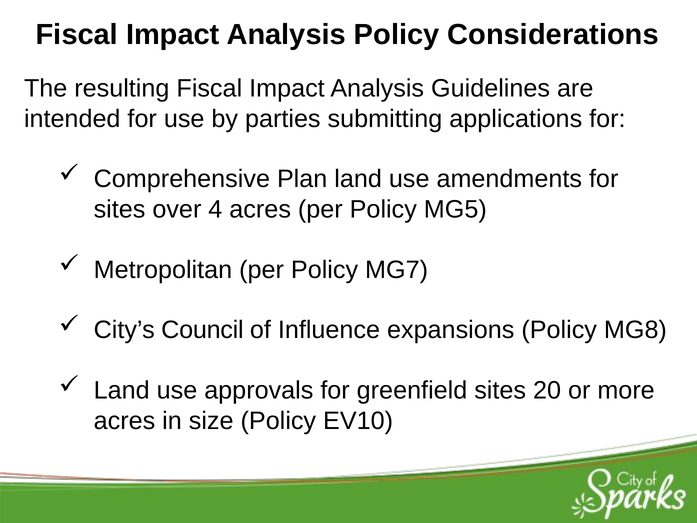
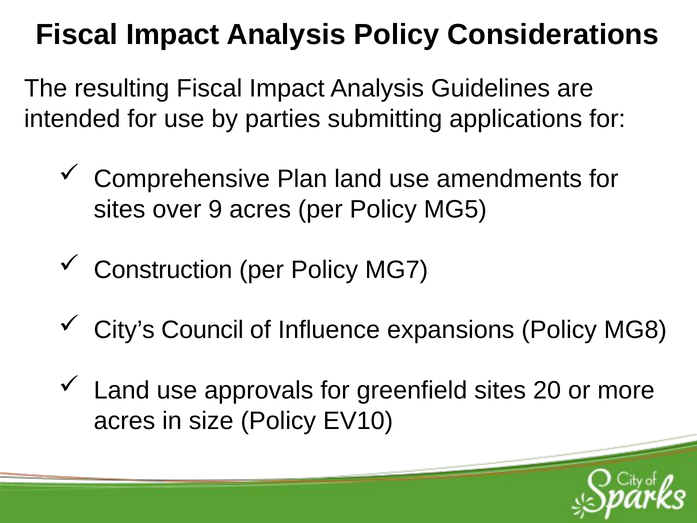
4: 4 -> 9
Metropolitan: Metropolitan -> Construction
